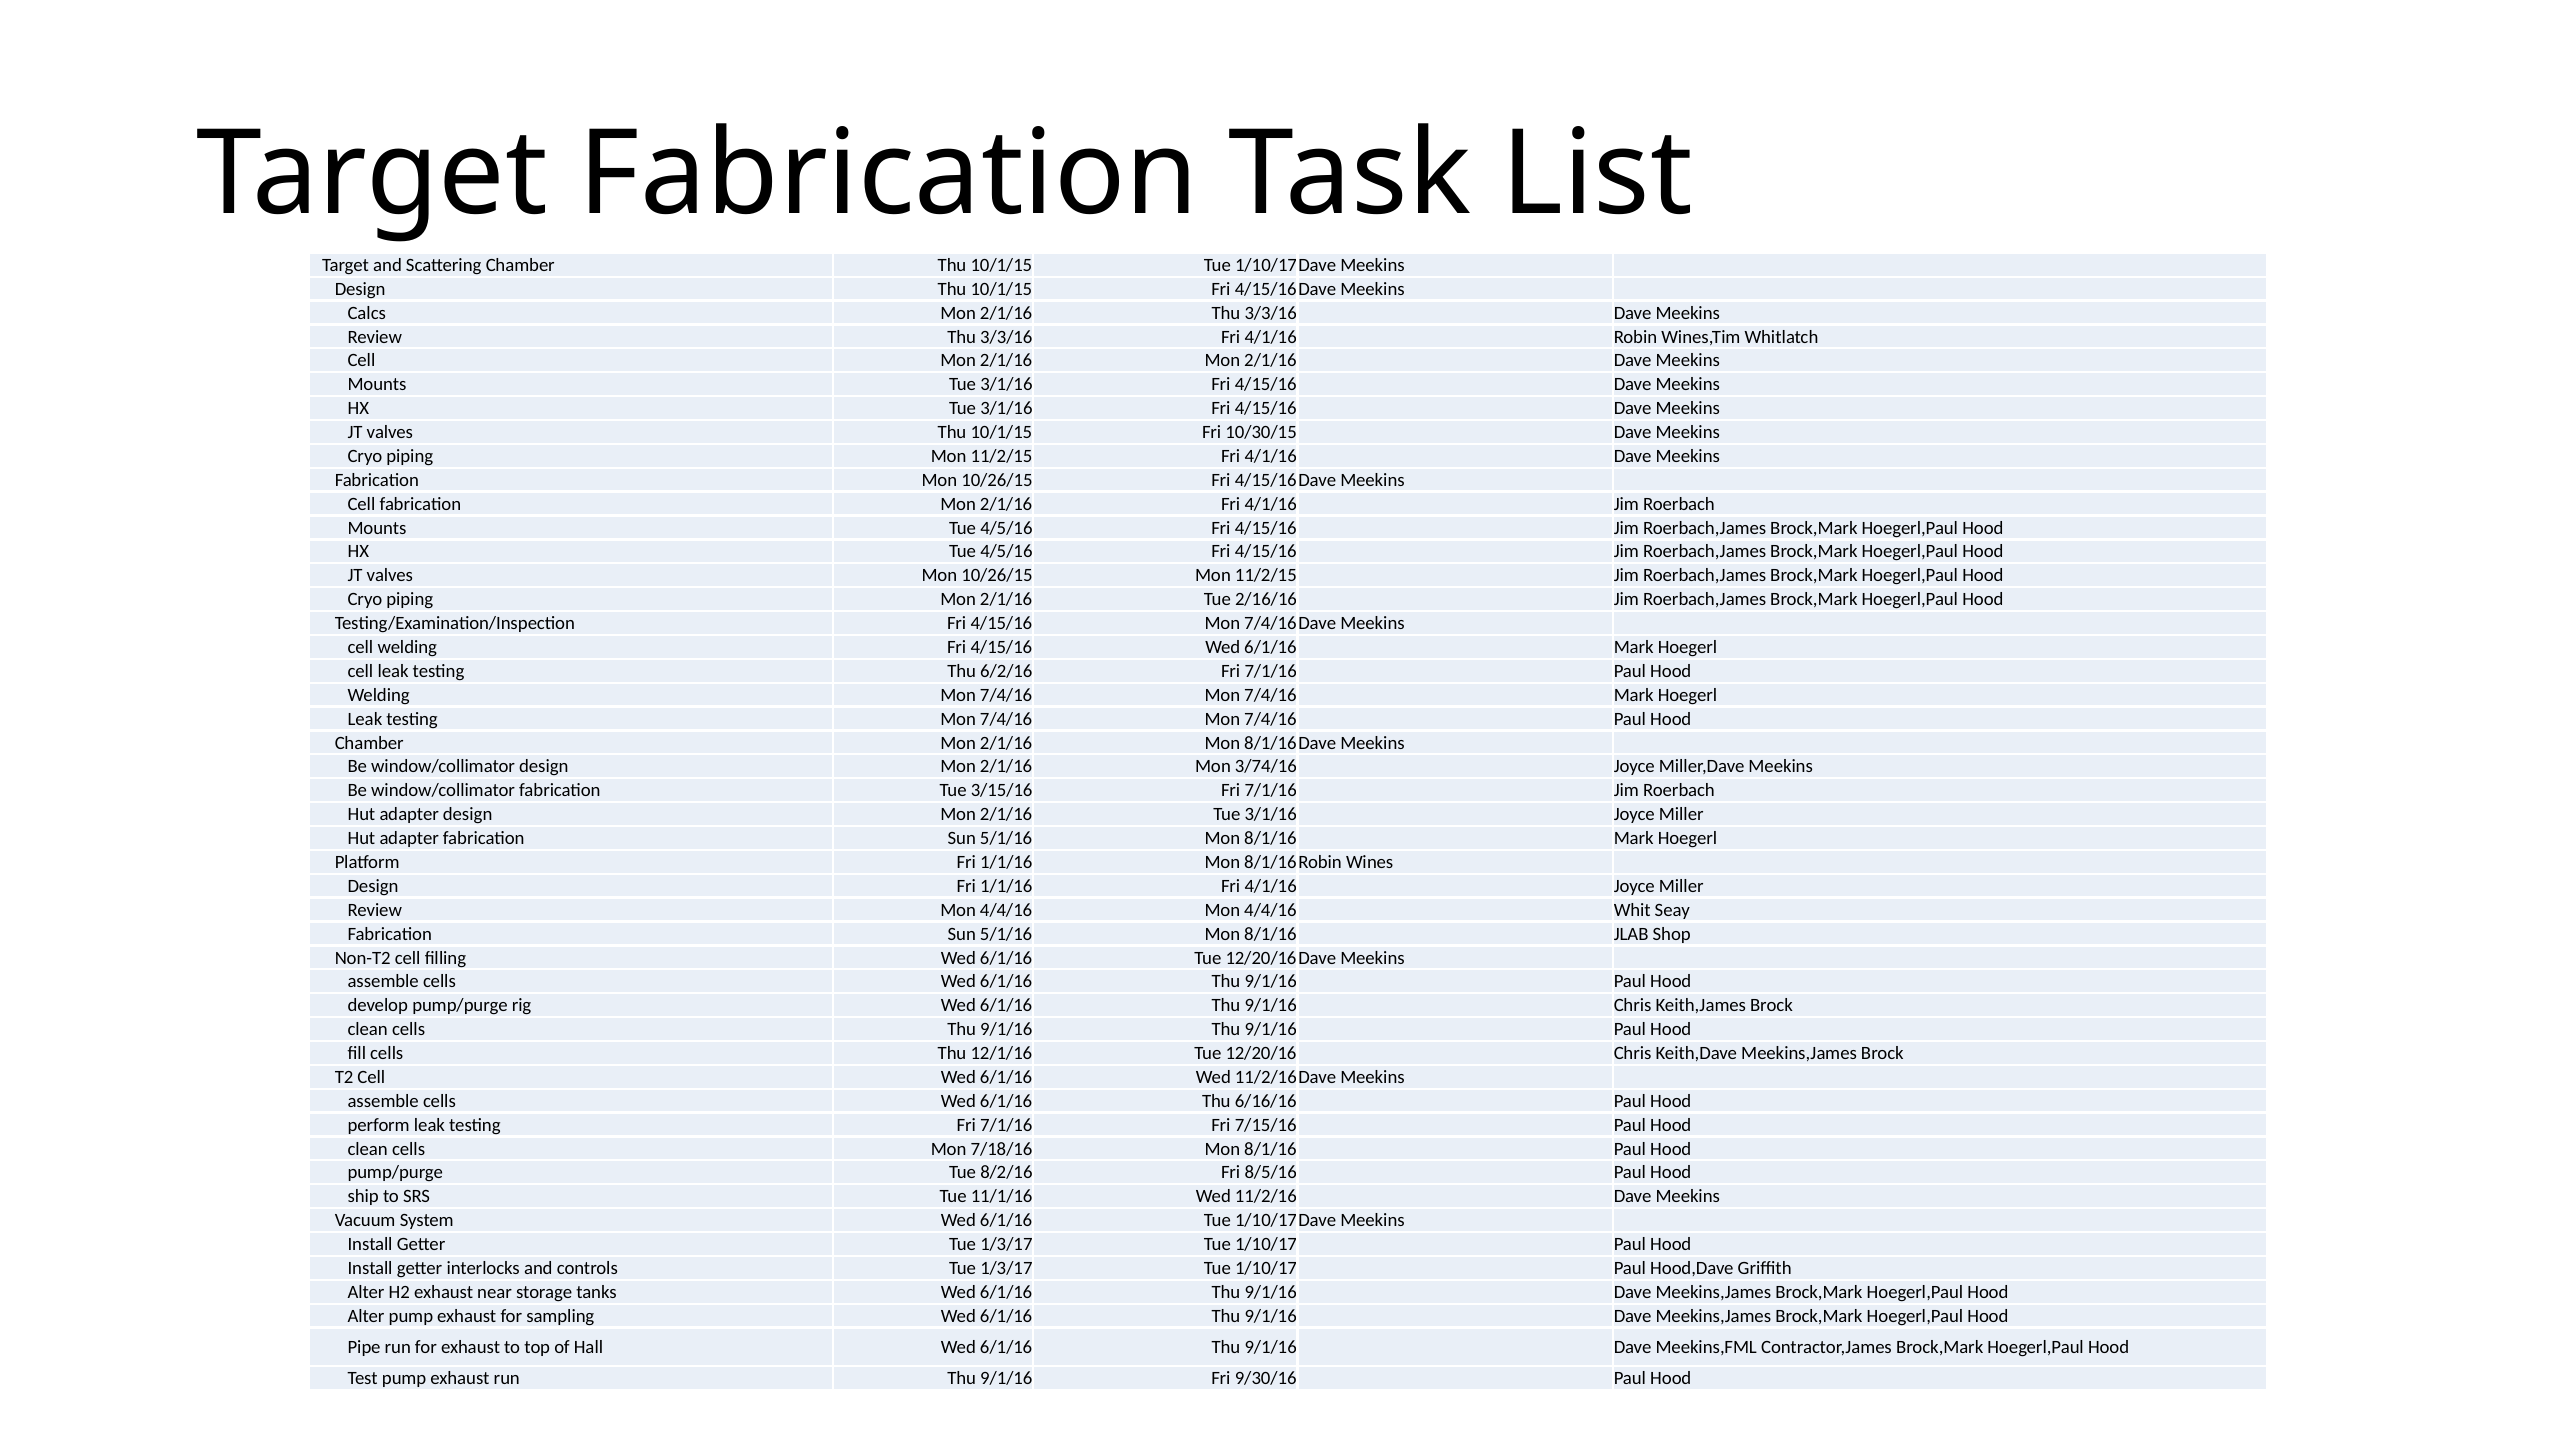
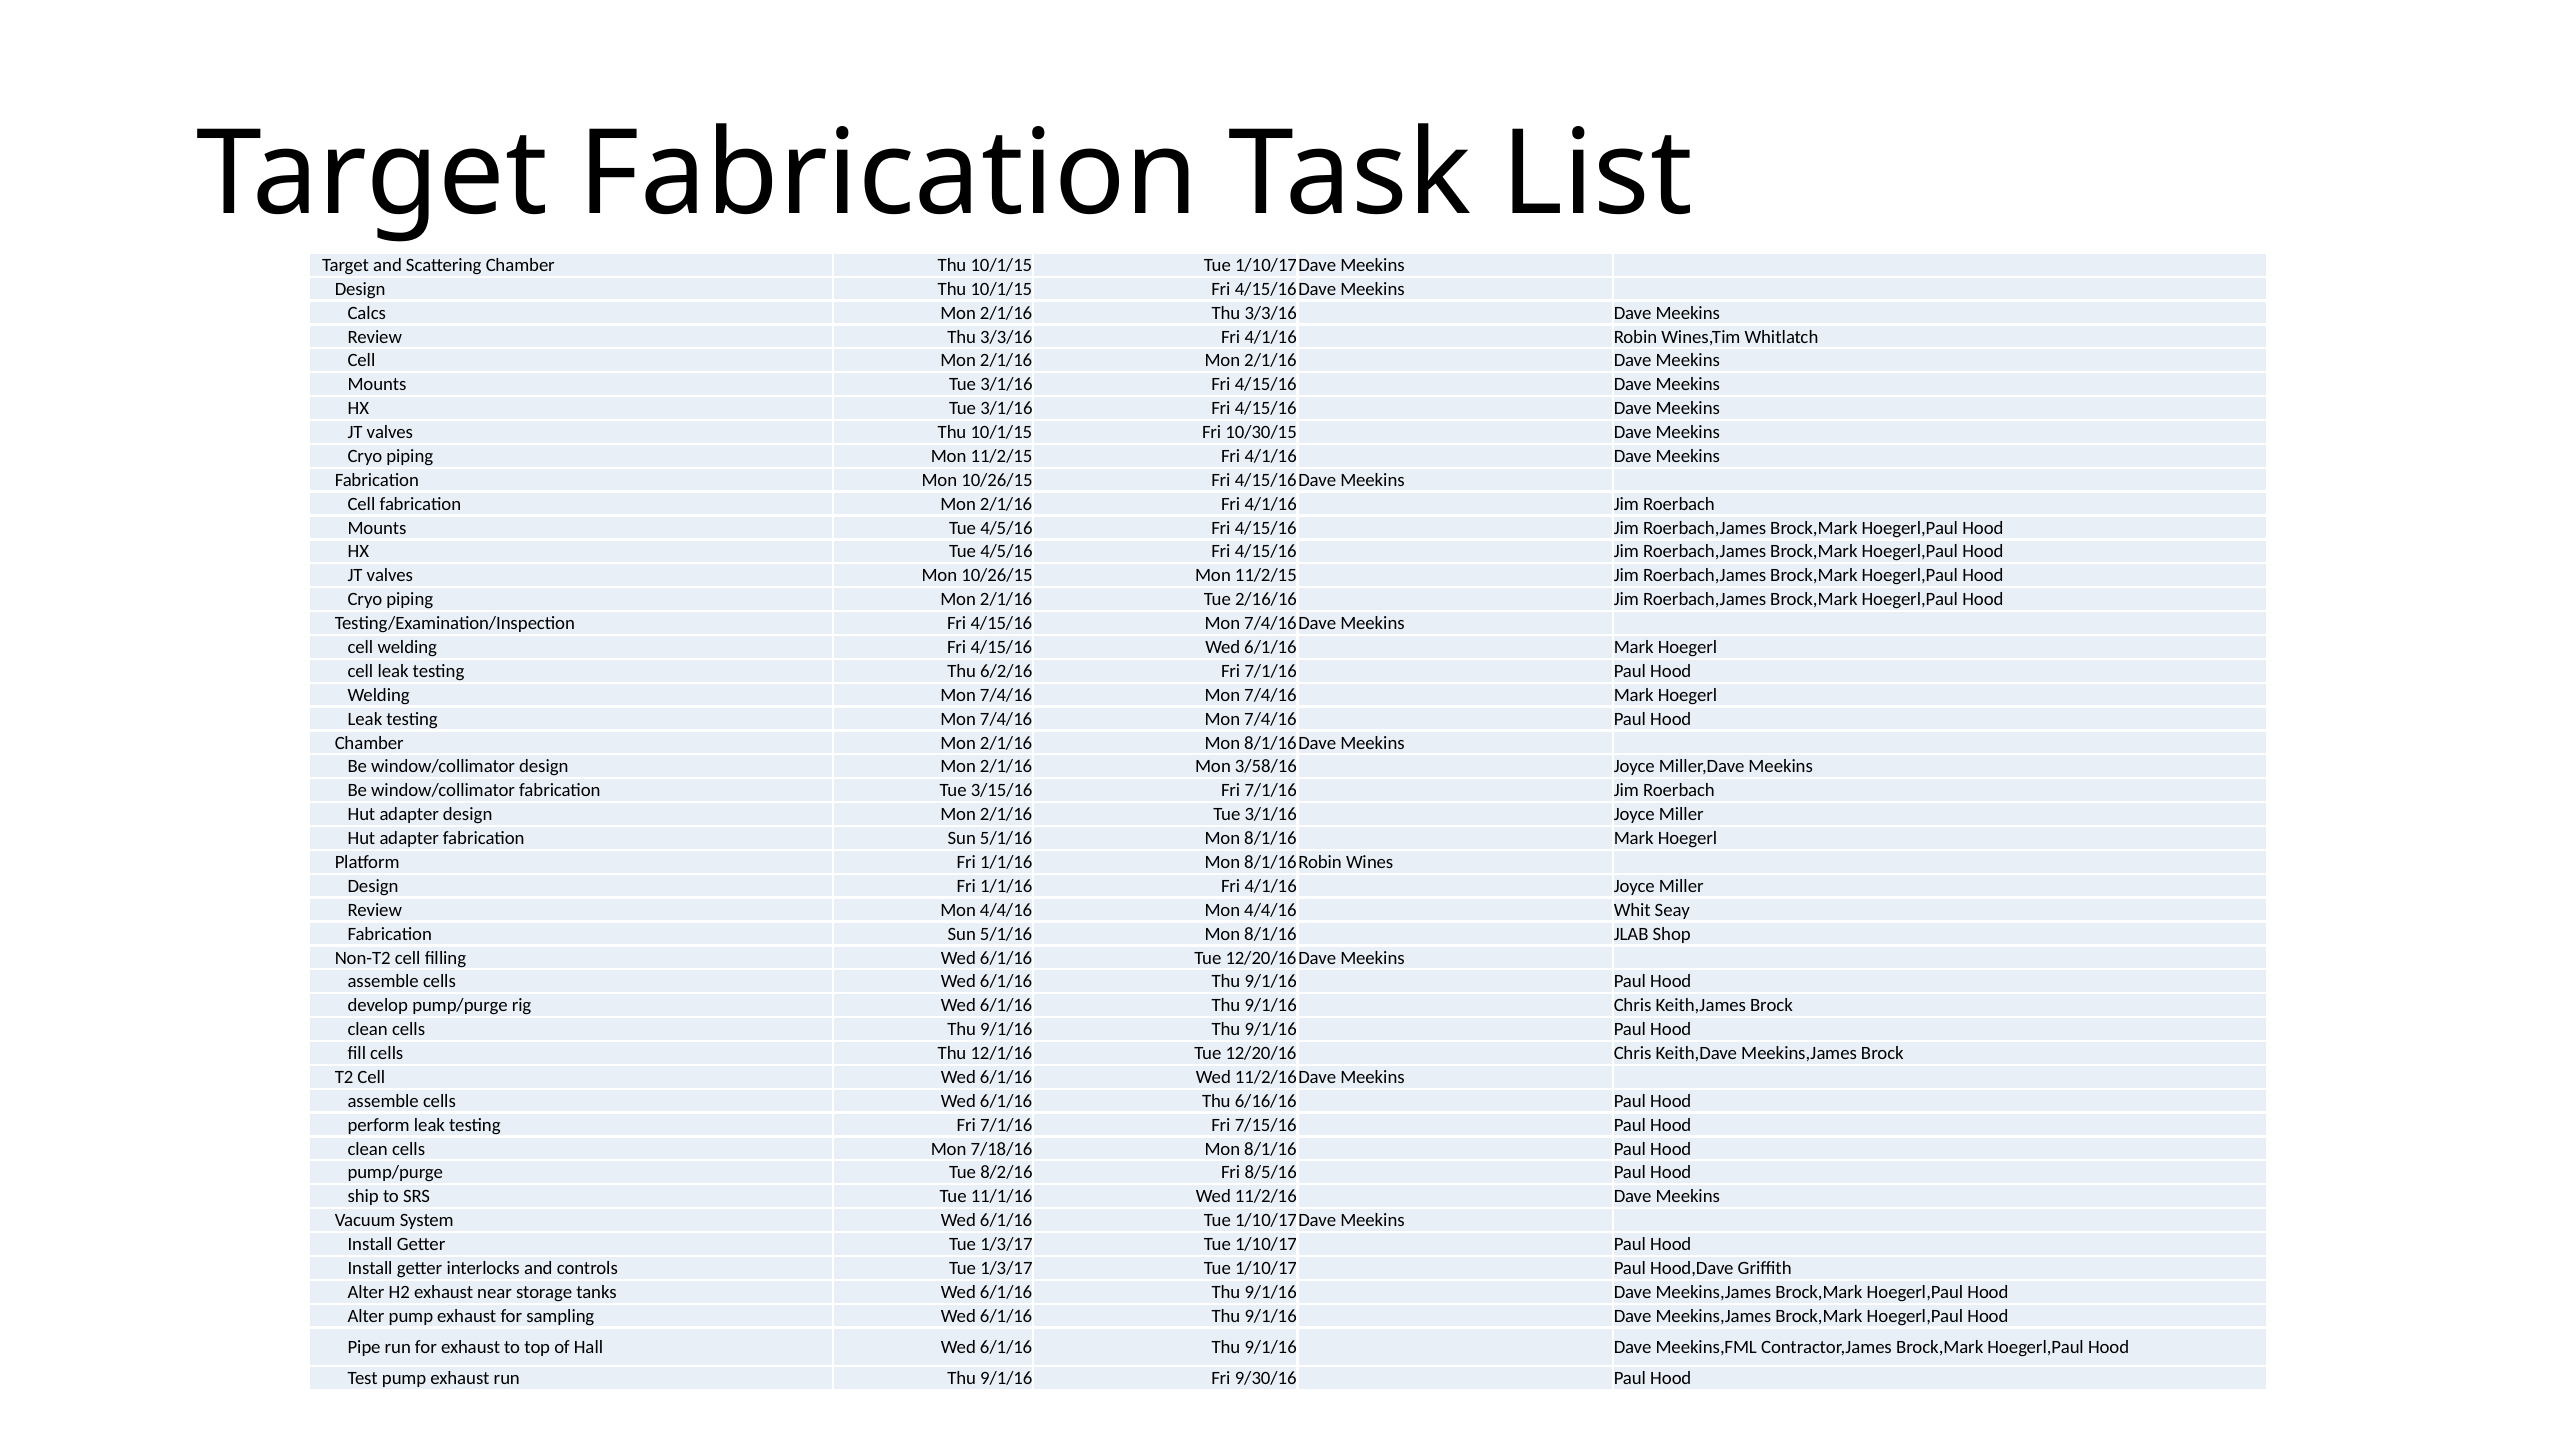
3/74/16: 3/74/16 -> 3/58/16
